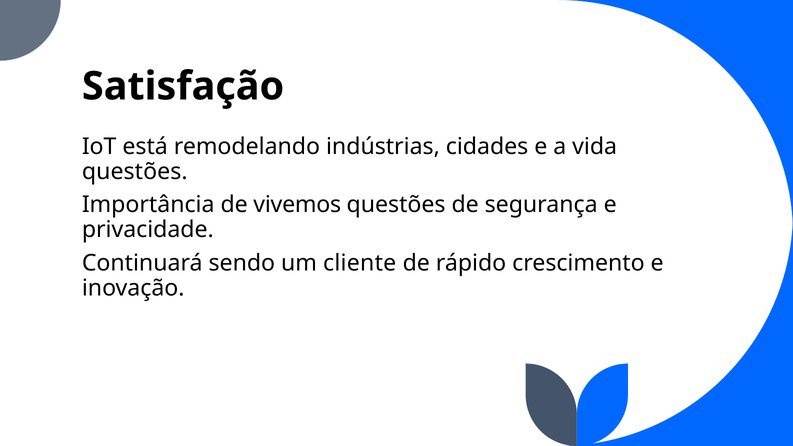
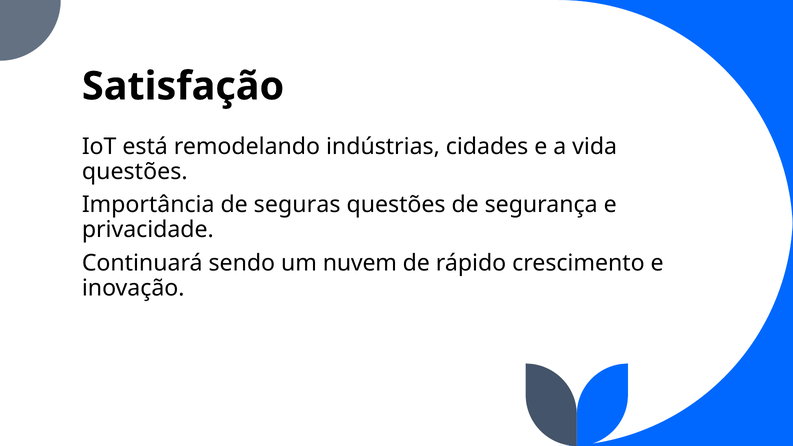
vivemos: vivemos -> seguras
cliente: cliente -> nuvem
